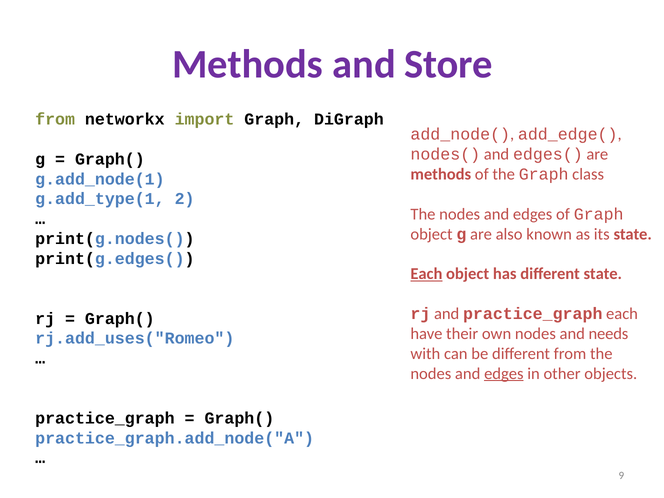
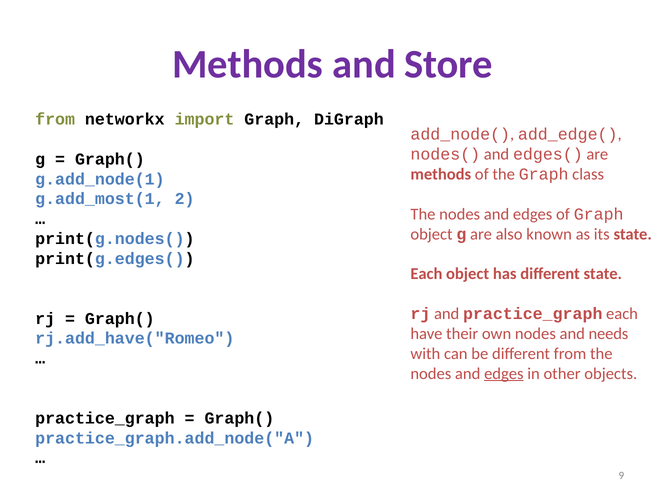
g.add_type(1: g.add_type(1 -> g.add_most(1
Each at (426, 274) underline: present -> none
rj.add_uses("Romeo: rj.add_uses("Romeo -> rj.add_have("Romeo
